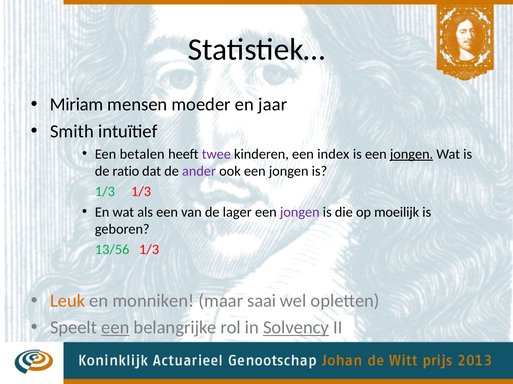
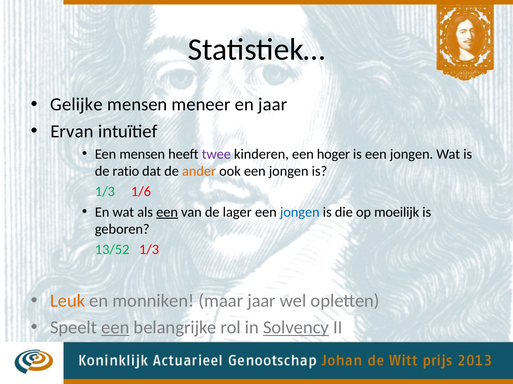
Miriam: Miriam -> Gelijke
moeder: moeder -> meneer
Smith: Smith -> Ervan
Een betalen: betalen -> mensen
index: index -> hoger
jongen at (412, 154) underline: present -> none
ander colour: purple -> orange
1/3 1/3: 1/3 -> 1/6
een at (167, 212) underline: none -> present
jongen at (300, 212) colour: purple -> blue
13/56: 13/56 -> 13/52
maar saai: saai -> jaar
